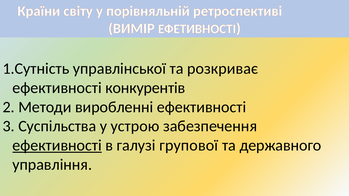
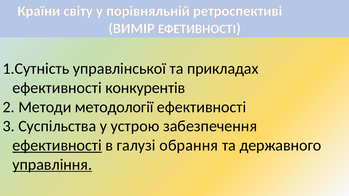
розкриває: розкриває -> прикладах
виробленні: виробленні -> методології
групової: групової -> обрання
управління underline: none -> present
